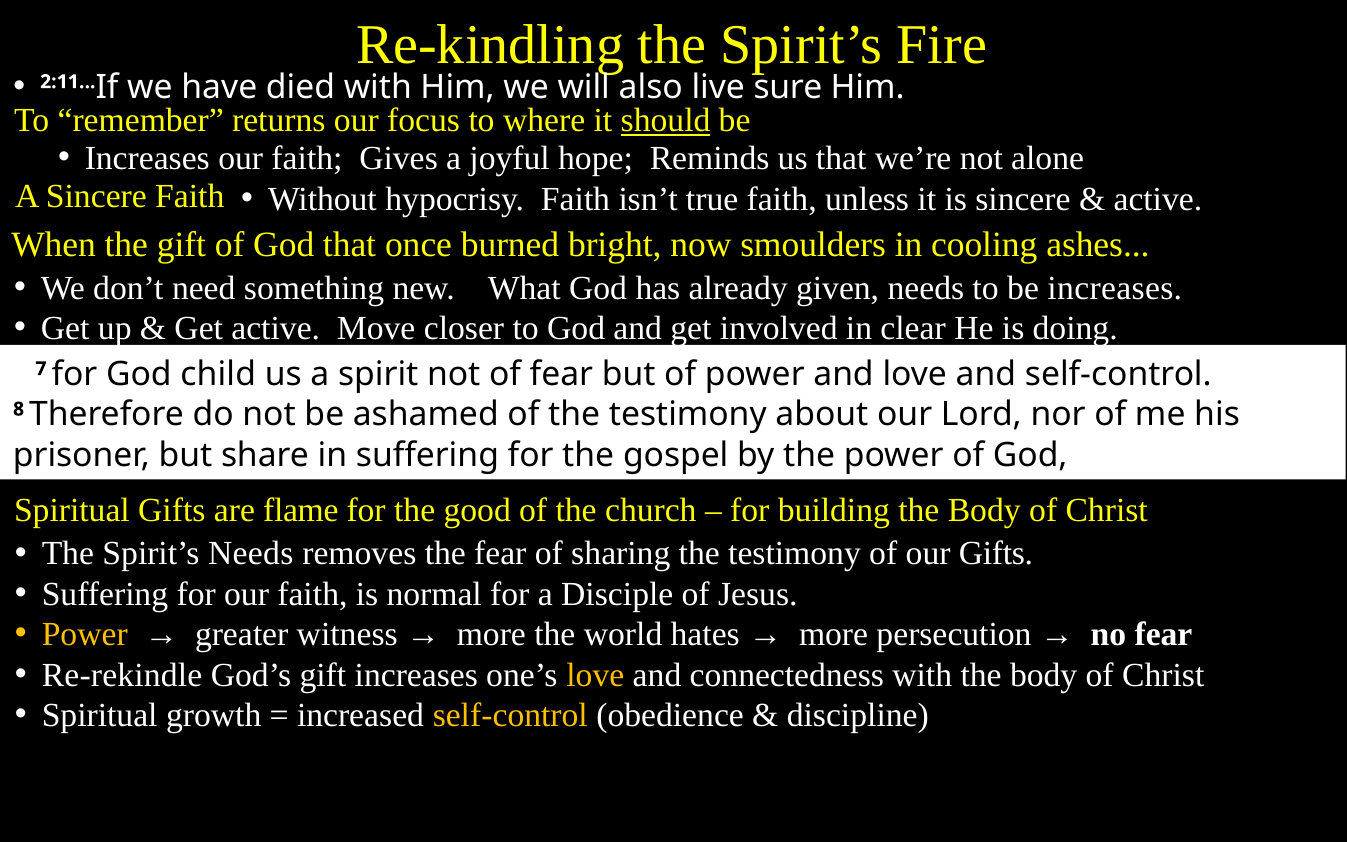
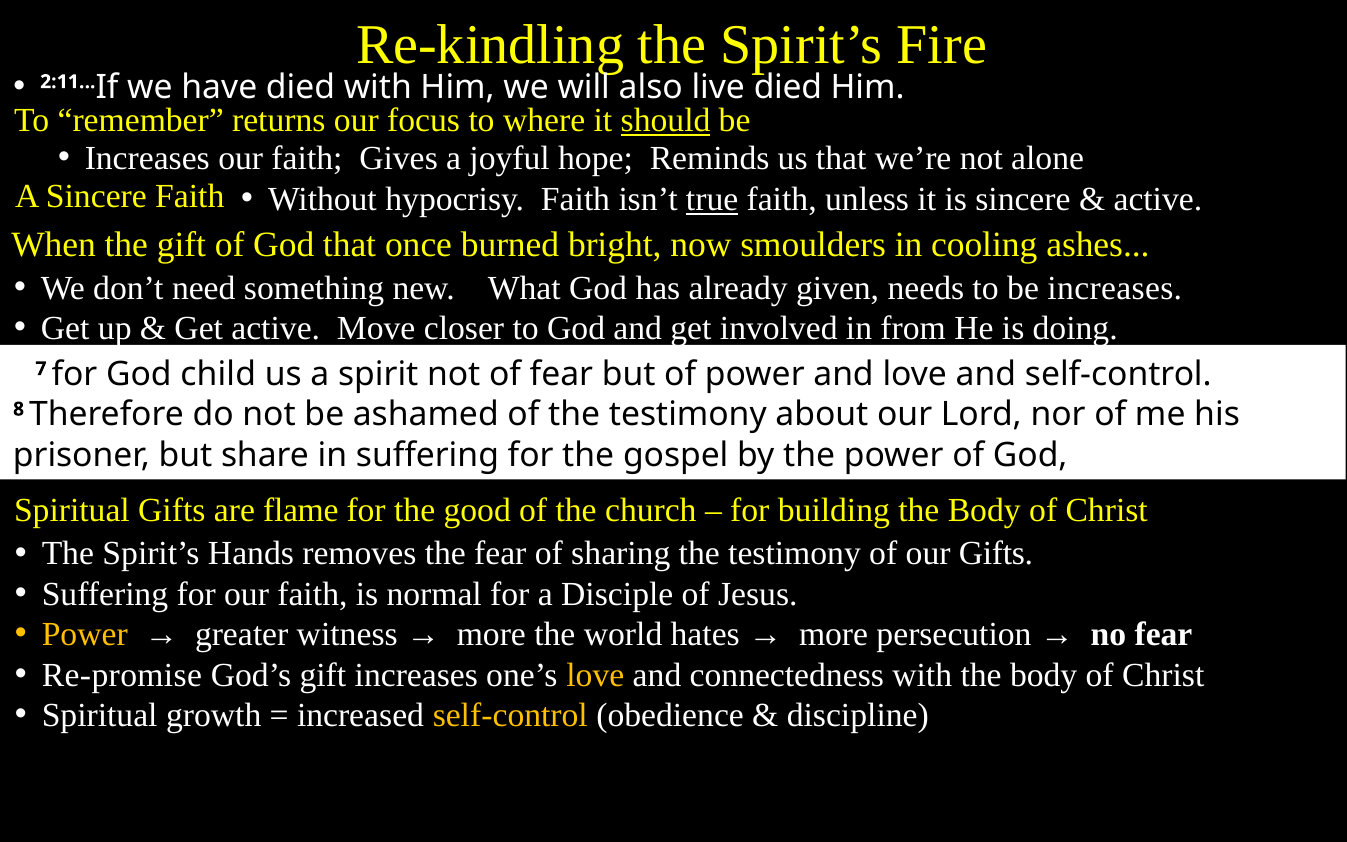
live sure: sure -> died
true underline: none -> present
clear: clear -> from
Spirit’s Needs: Needs -> Hands
Re-rekindle: Re-rekindle -> Re-promise
